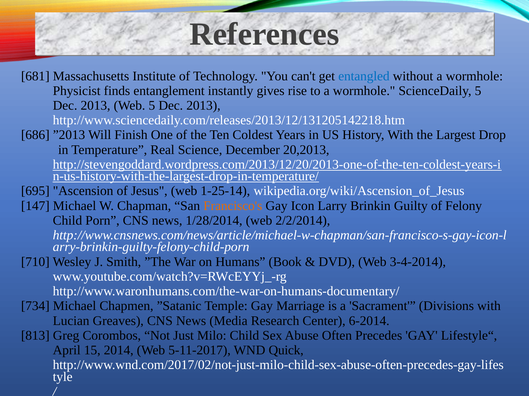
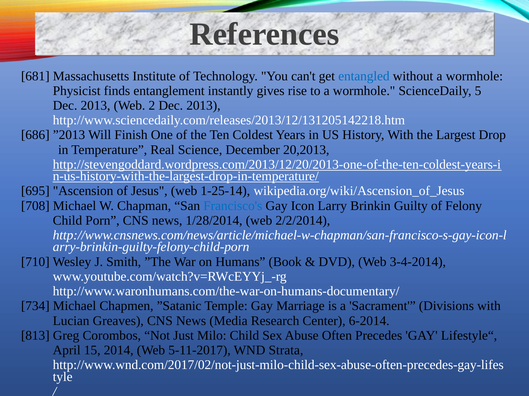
Web 5: 5 -> 2
147: 147 -> 708
Francisco's colour: orange -> blue
Quick: Quick -> Strata
